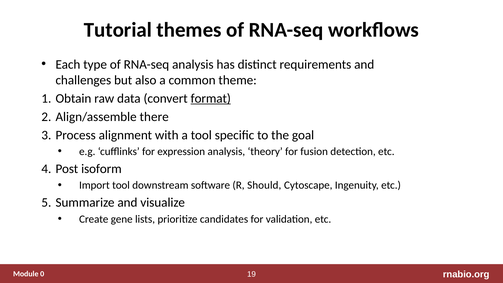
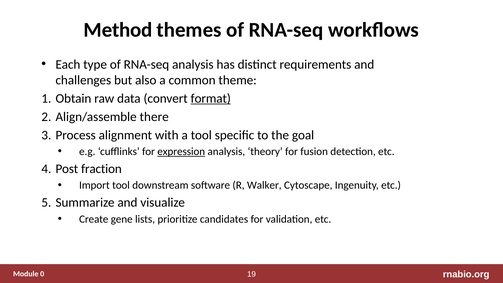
Tutorial: Tutorial -> Method
expression underline: none -> present
isoform: isoform -> fraction
Should: Should -> Walker
